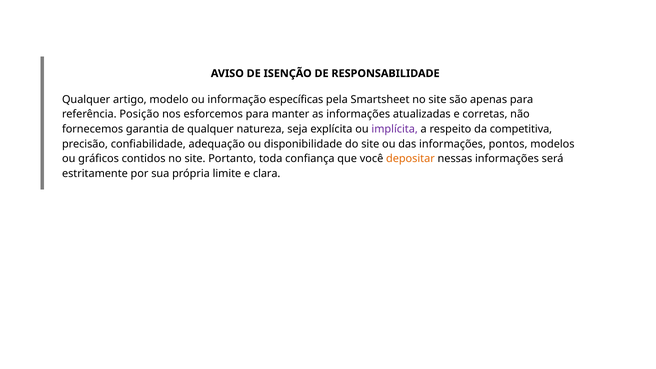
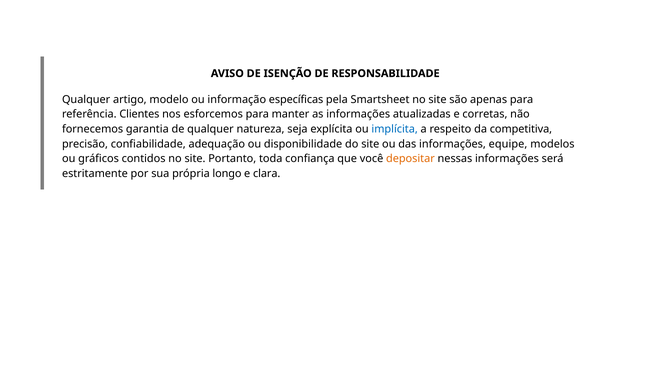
Posição: Posição -> Clientes
implícita colour: purple -> blue
pontos: pontos -> equipe
limite: limite -> longo
